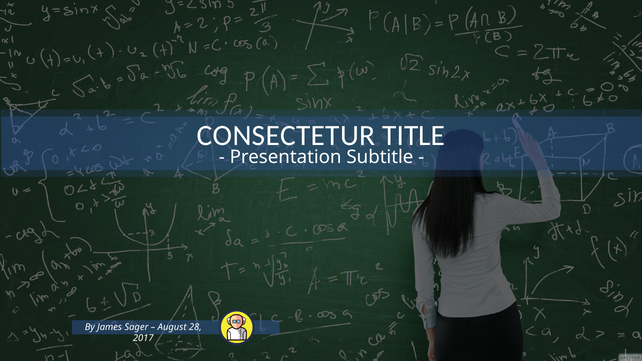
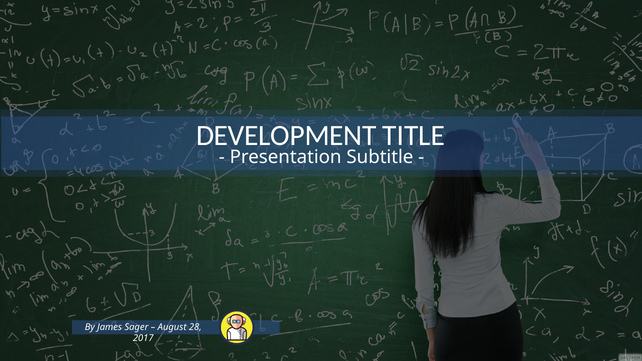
CONSECTETUR: CONSECTETUR -> DEVELOPMENT
